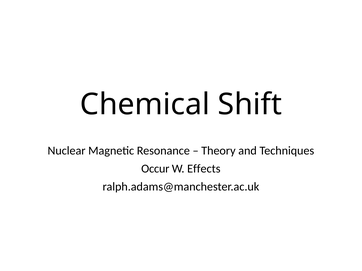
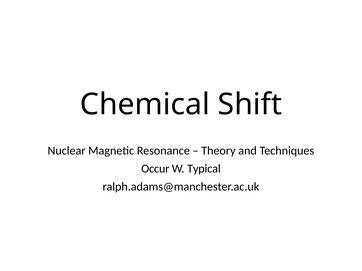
Effects: Effects -> Typical
